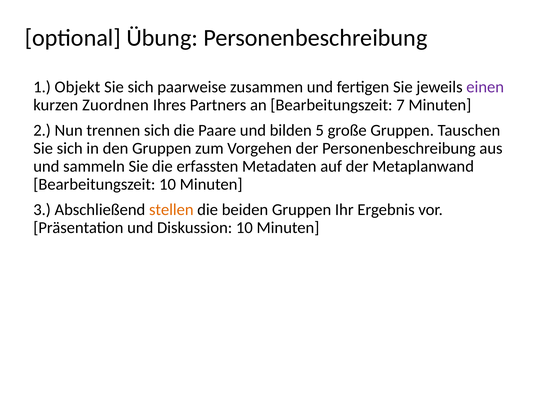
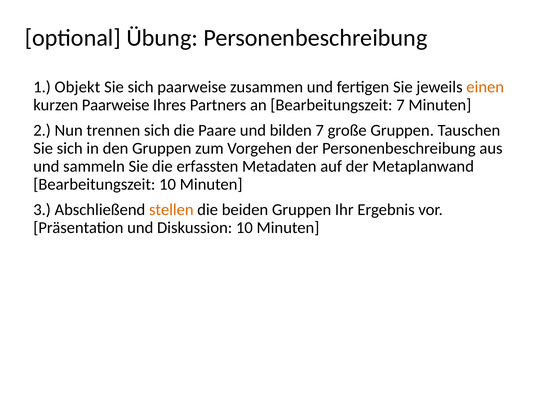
einen colour: purple -> orange
kurzen Zuordnen: Zuordnen -> Paarweise
bilden 5: 5 -> 7
